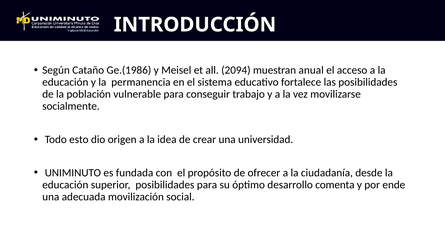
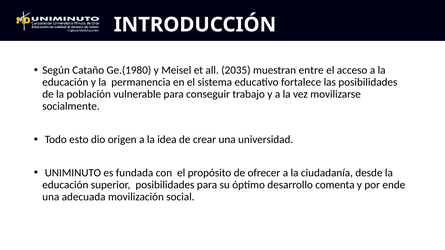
Ge.(1986: Ge.(1986 -> Ge.(1980
2094: 2094 -> 2035
anual: anual -> entre
